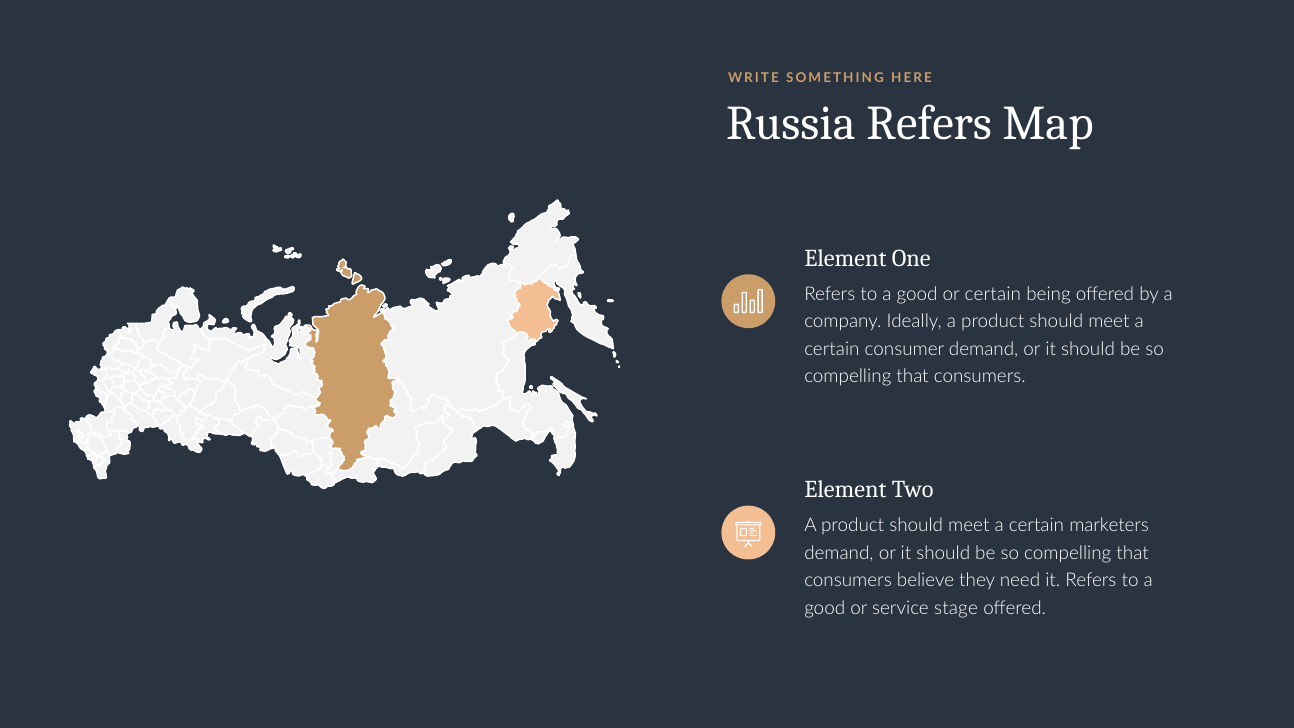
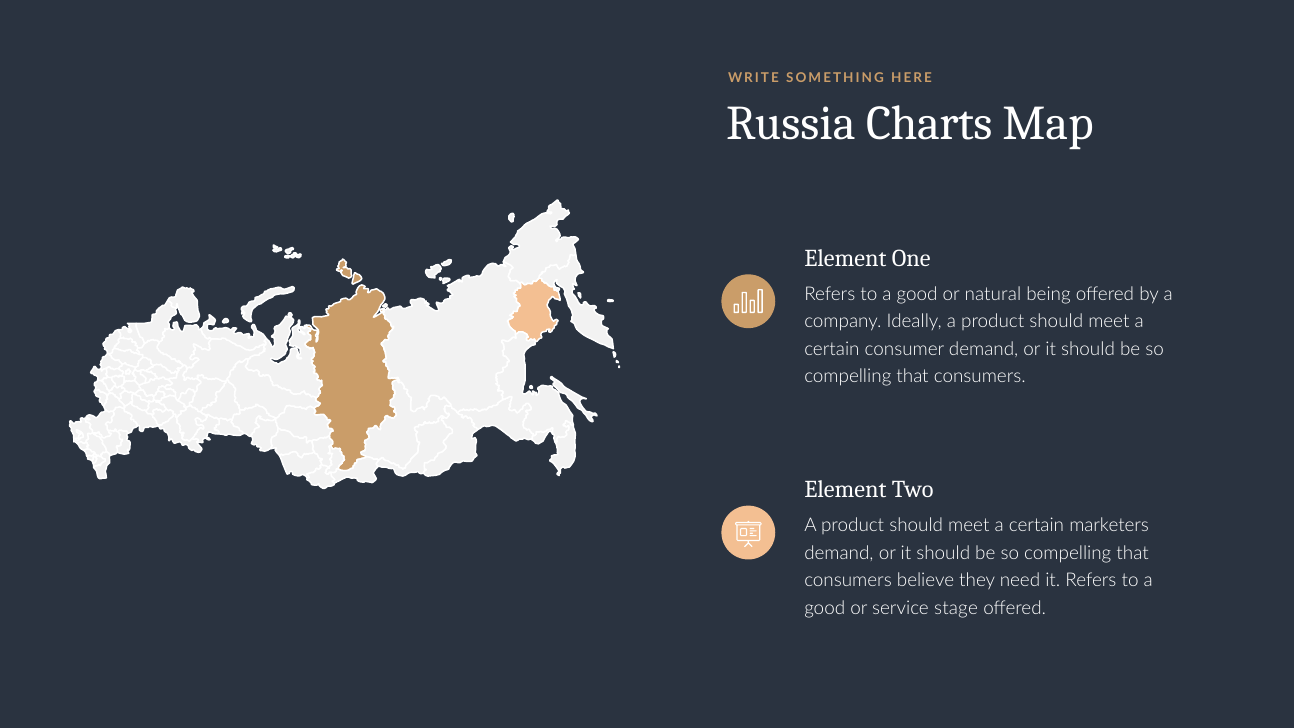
Russia Refers: Refers -> Charts
or certain: certain -> natural
